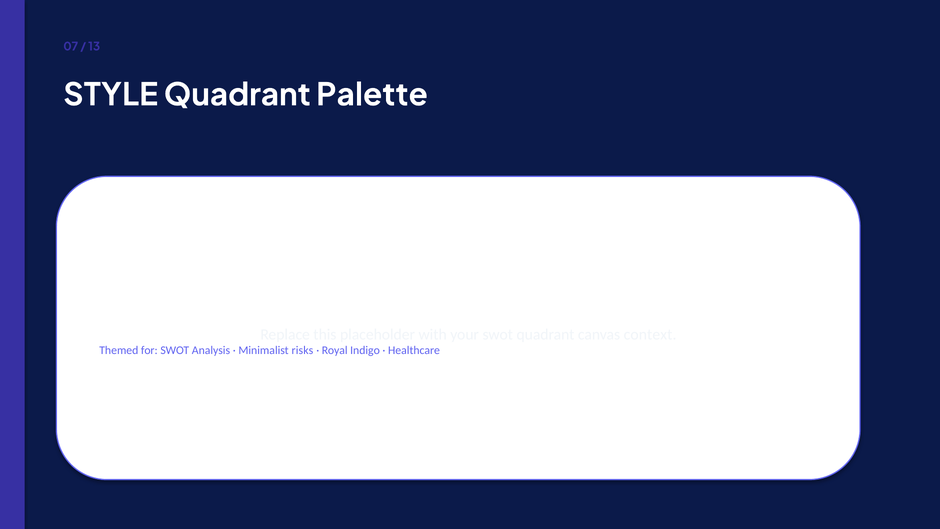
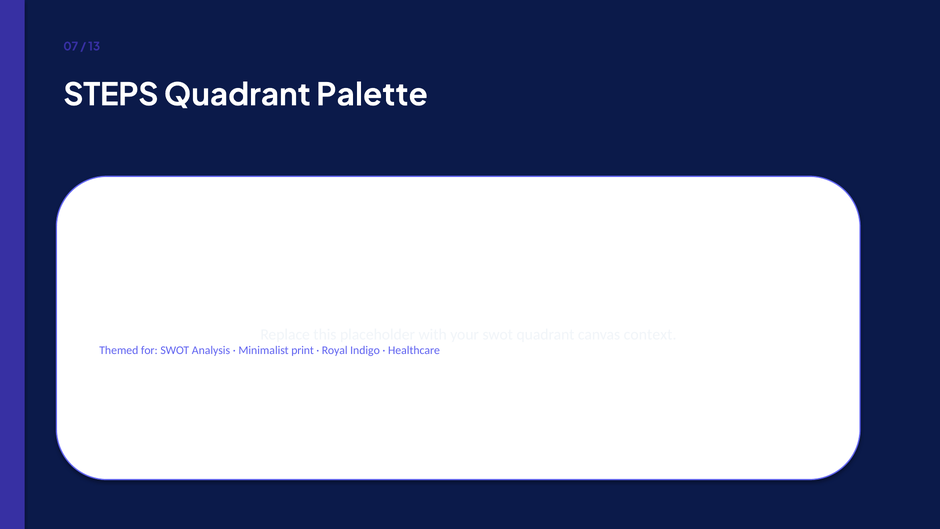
STYLE: STYLE -> STEPS
risks: risks -> print
